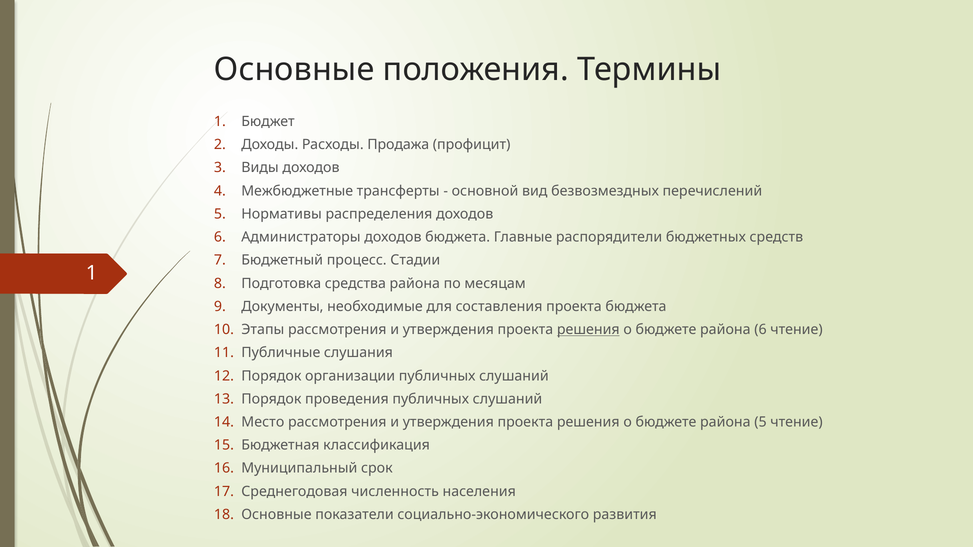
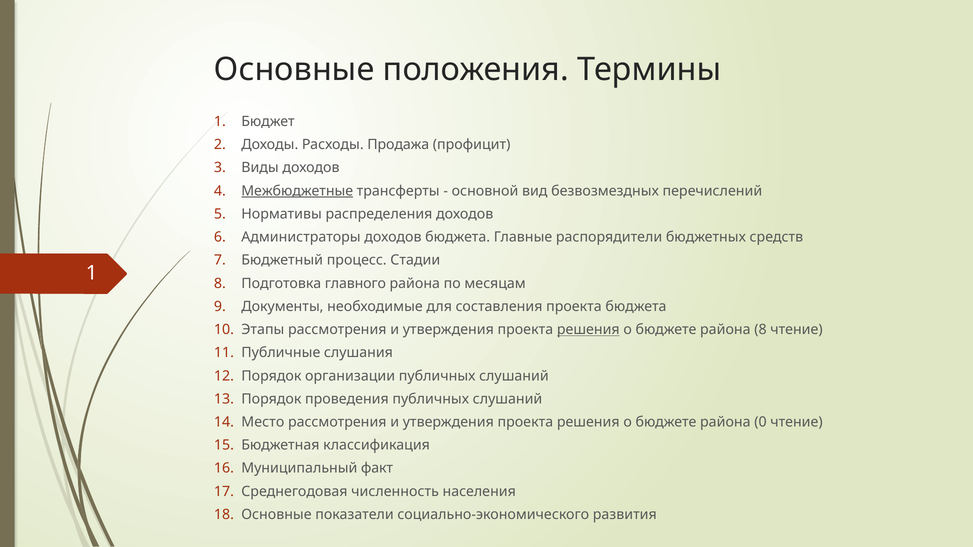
Межбюджетные underline: none -> present
средства: средства -> главного
района 6: 6 -> 8
района 5: 5 -> 0
срок: срок -> факт
